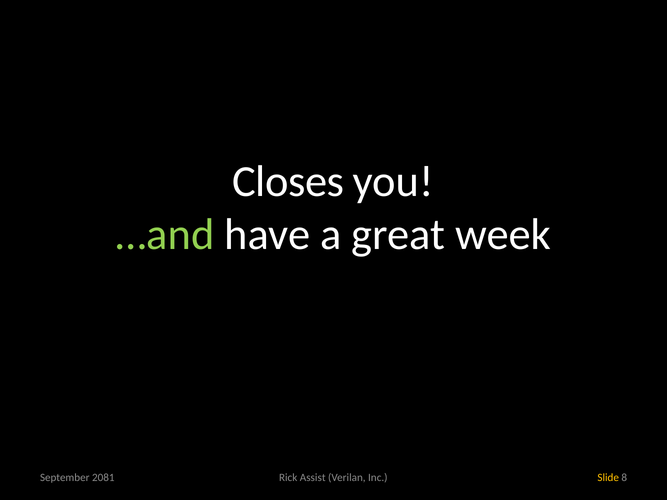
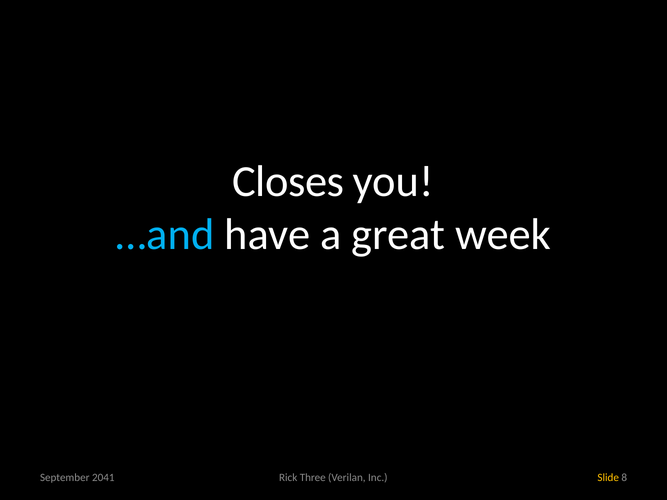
…and colour: light green -> light blue
2081: 2081 -> 2041
Assist: Assist -> Three
